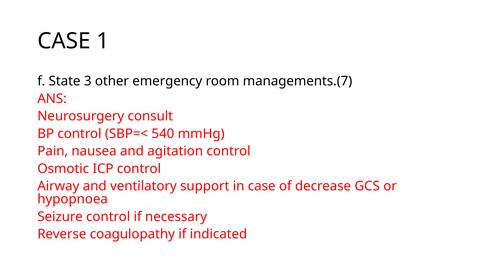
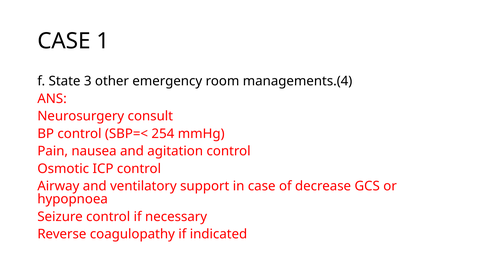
managements.(7: managements.(7 -> managements.(4
540: 540 -> 254
